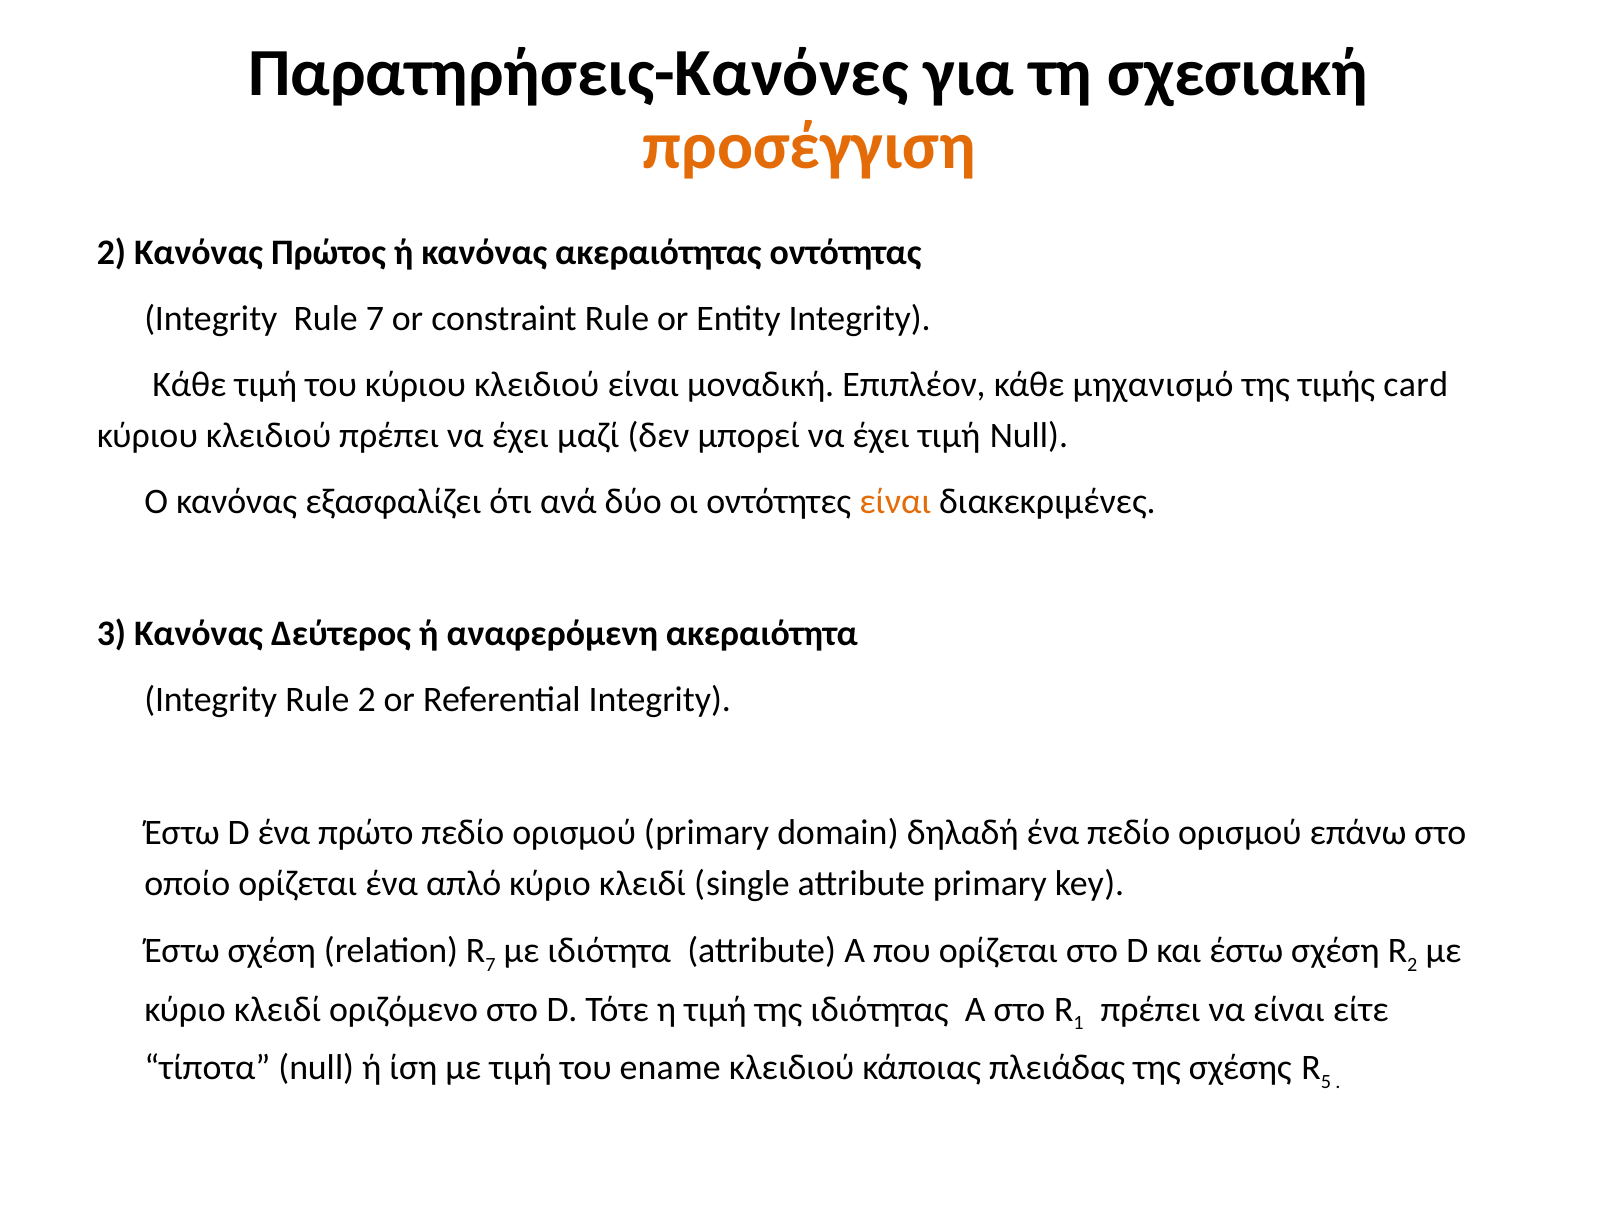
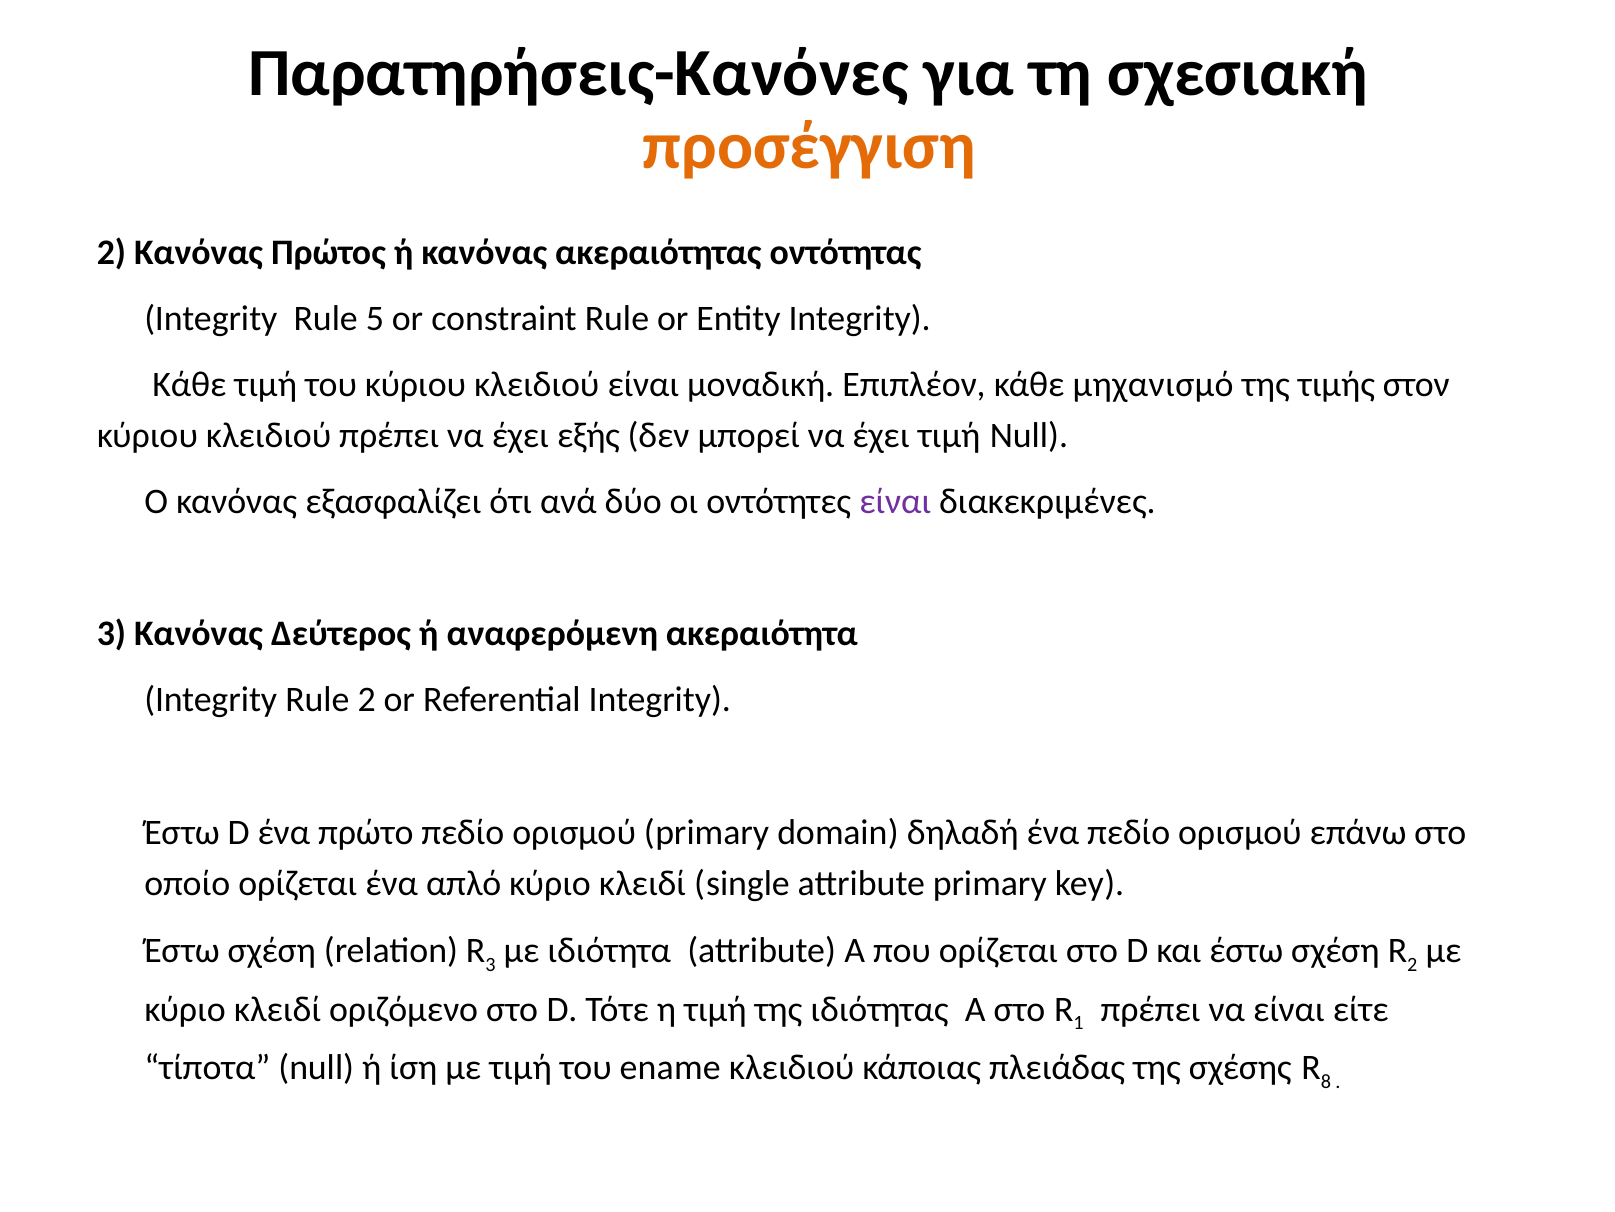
Rule 7: 7 -> 5
card: card -> στον
μαζί: μαζί -> εξής
είναι at (895, 502) colour: orange -> purple
7 at (490, 964): 7 -> 3
5: 5 -> 8
